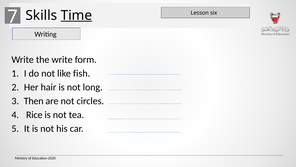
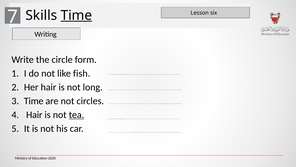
the write: write -> circle
Then at (34, 101): Then -> Time
Rice at (34, 114): Rice -> Hair
tea underline: none -> present
